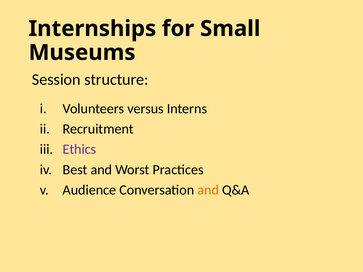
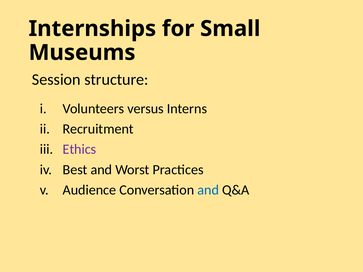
and at (208, 190) colour: orange -> blue
